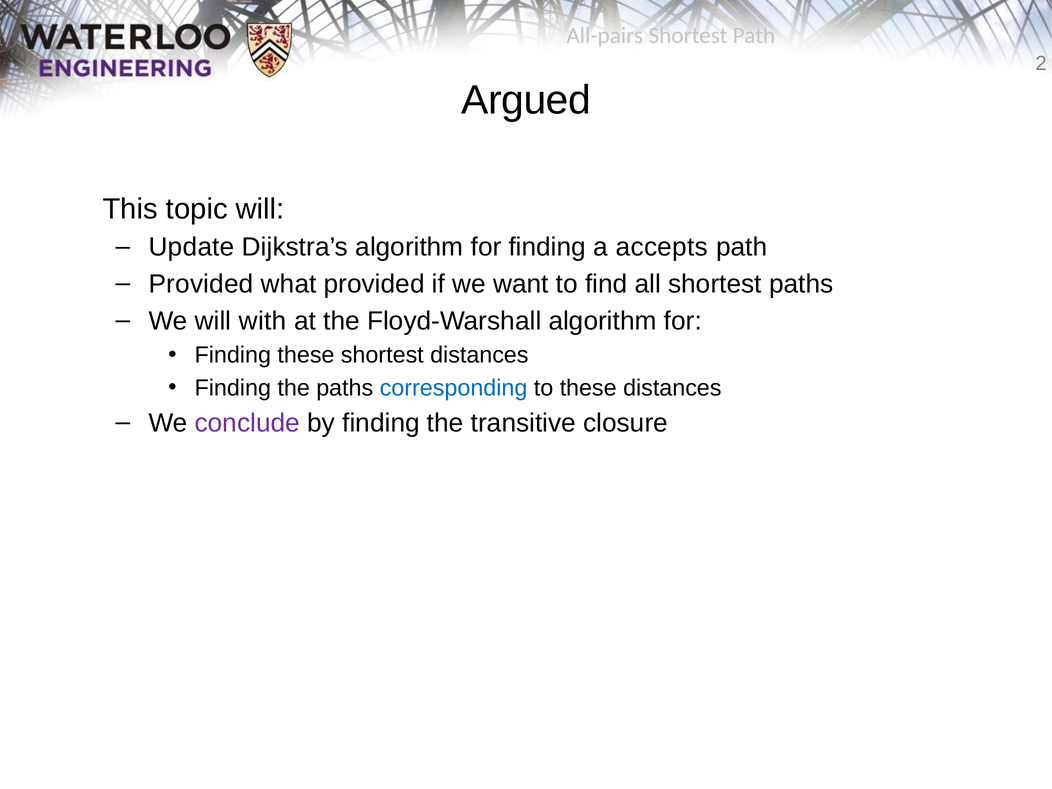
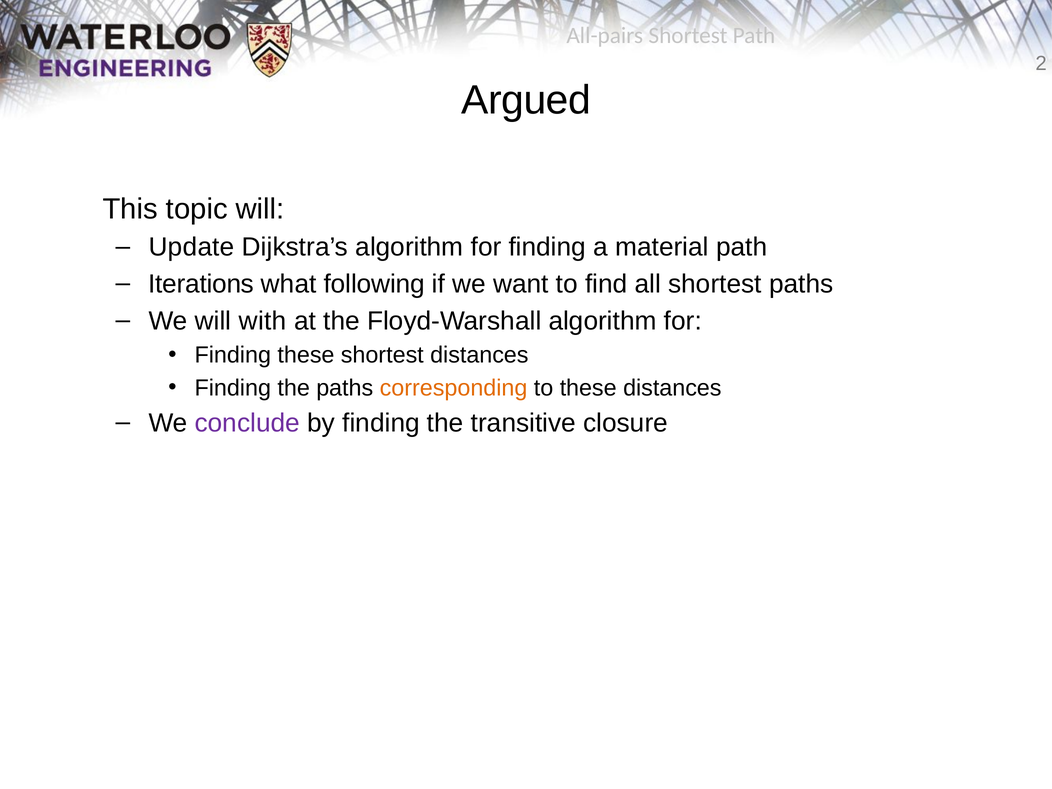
accepts: accepts -> material
Provided at (201, 284): Provided -> Iterations
what provided: provided -> following
corresponding colour: blue -> orange
